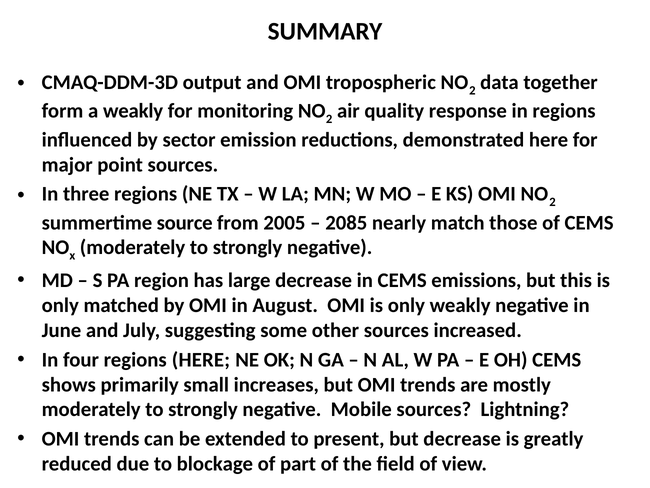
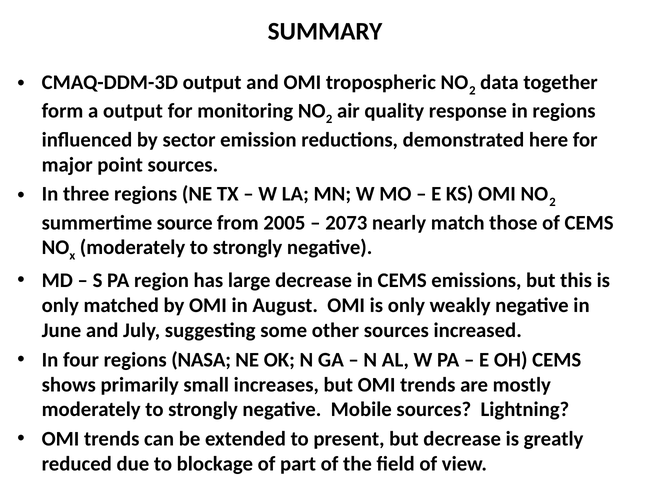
a weakly: weakly -> output
2085: 2085 -> 2073
regions HERE: HERE -> NASA
